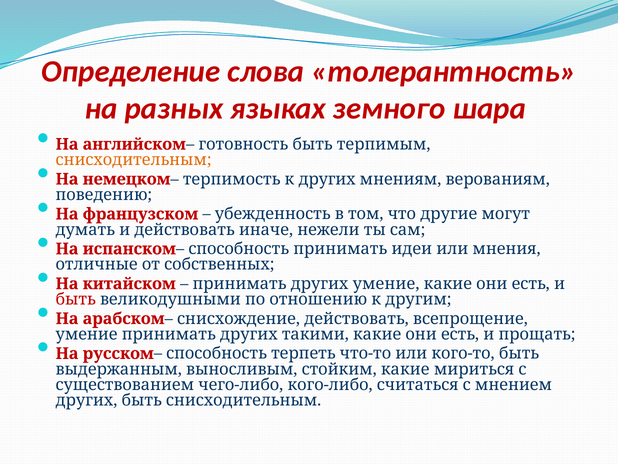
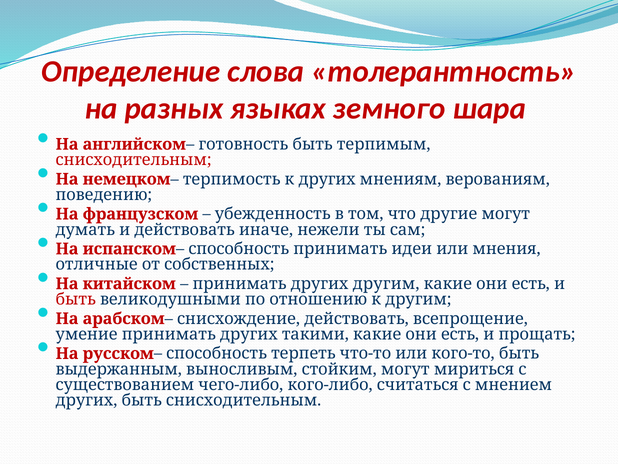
снисходительным at (134, 160) colour: orange -> red
других умение: умение -> другим
стойким какие: какие -> могут
